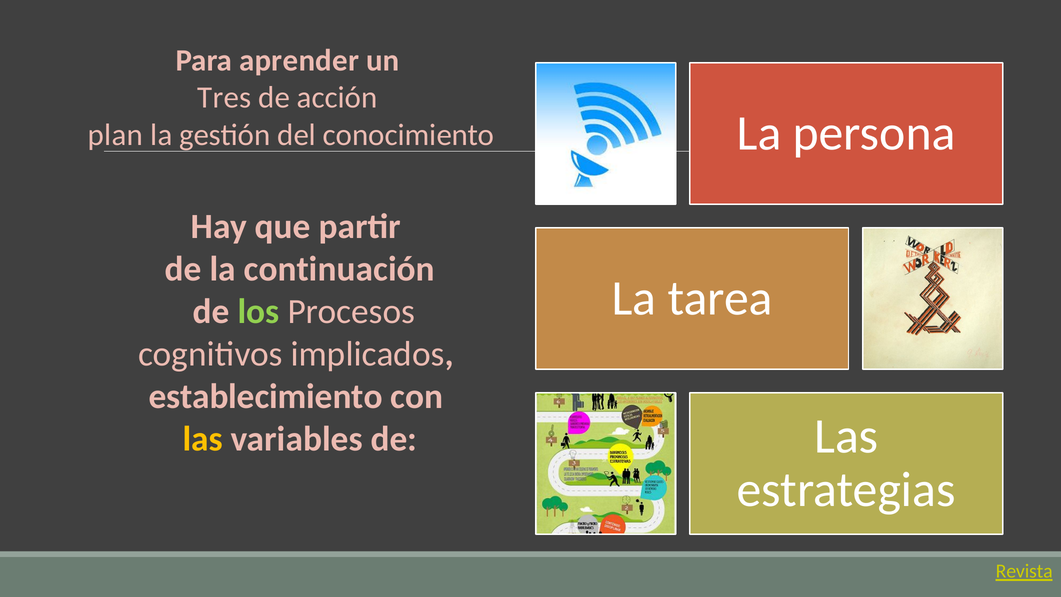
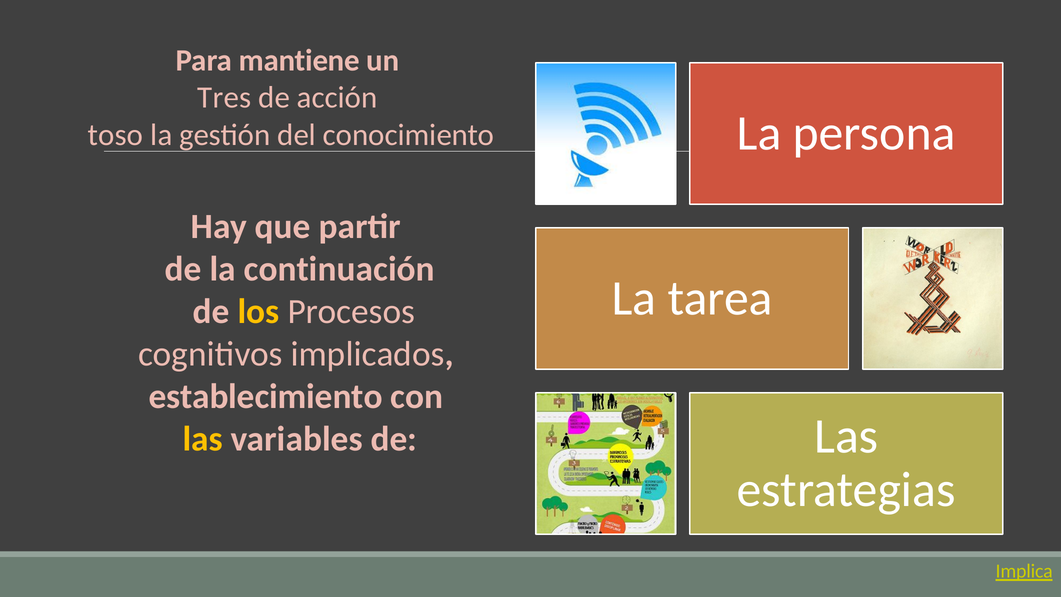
aprender: aprender -> mantiene
plan: plan -> toso
los colour: light green -> yellow
Revista: Revista -> Implica
